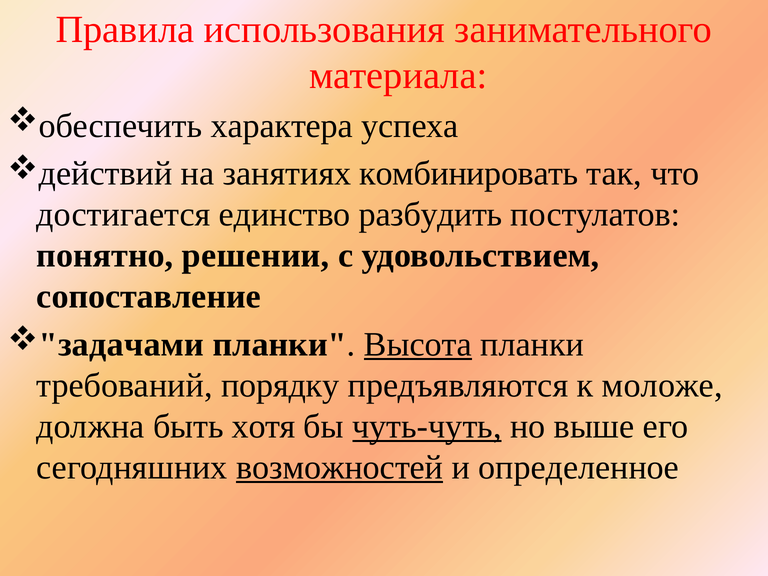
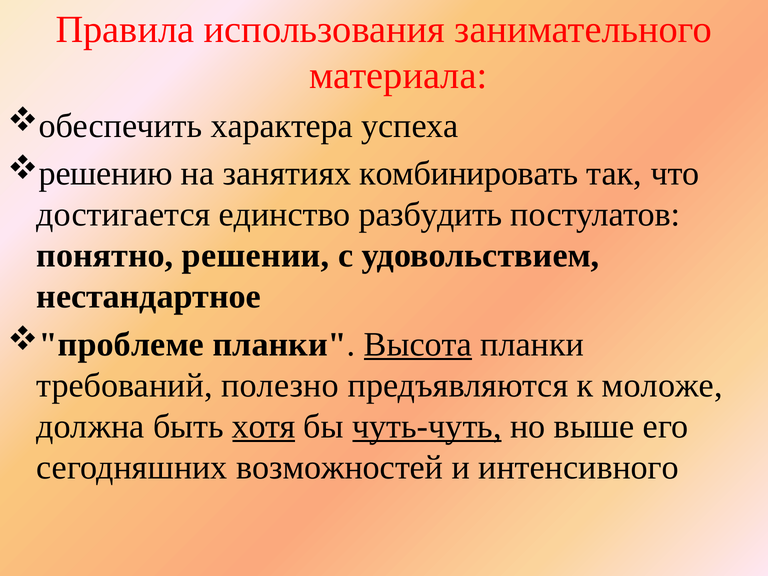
действий: действий -> решению
сопоставление: сопоставление -> нестандартное
задачами: задачами -> проблеме
порядку: порядку -> полезно
хотя underline: none -> present
возможностей underline: present -> none
определенное: определенное -> интенсивного
